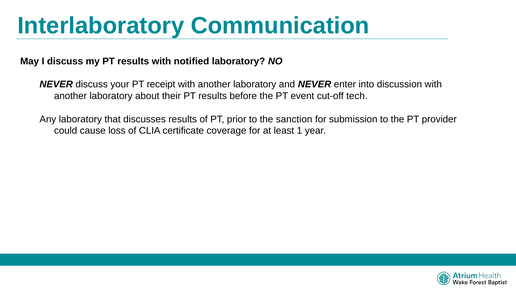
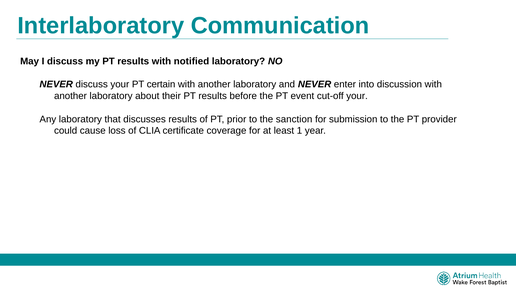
receipt: receipt -> certain
cut-off tech: tech -> your
